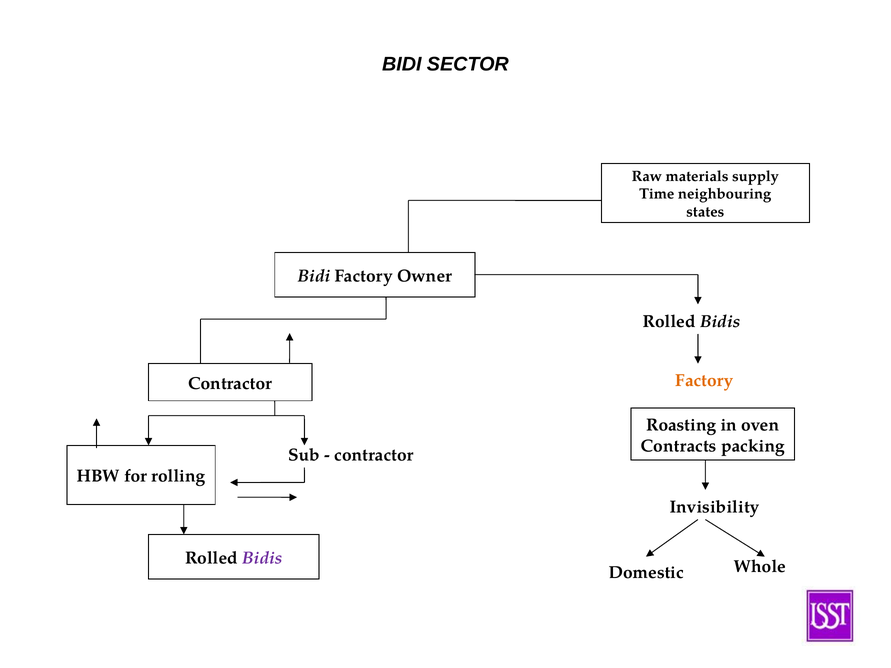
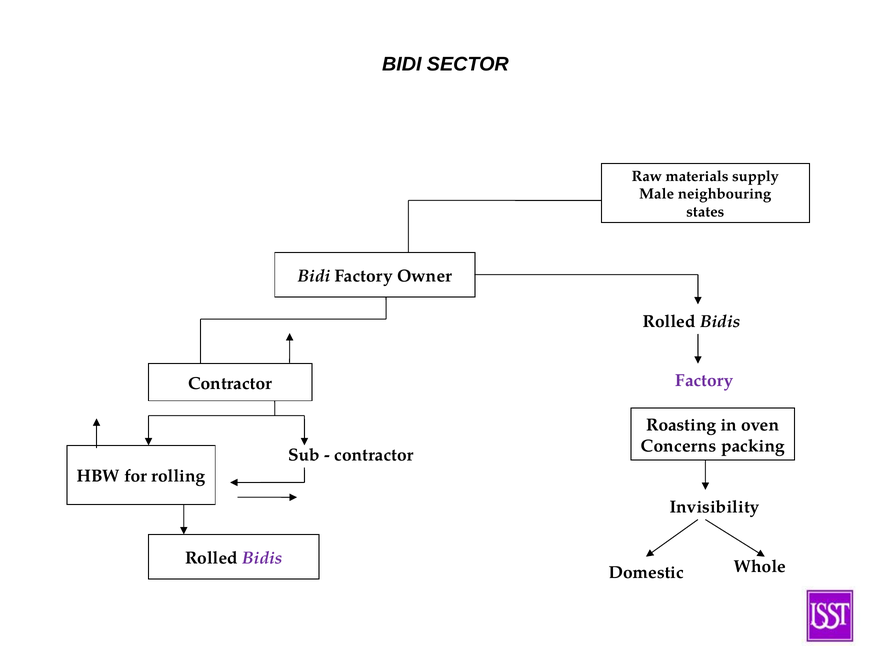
Time: Time -> Male
Factory at (704, 381) colour: orange -> purple
Contracts: Contracts -> Concerns
